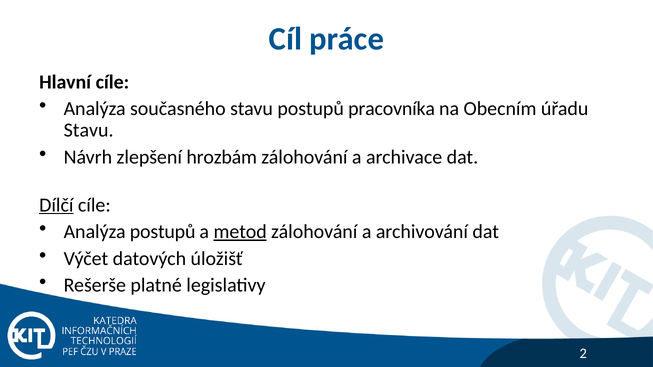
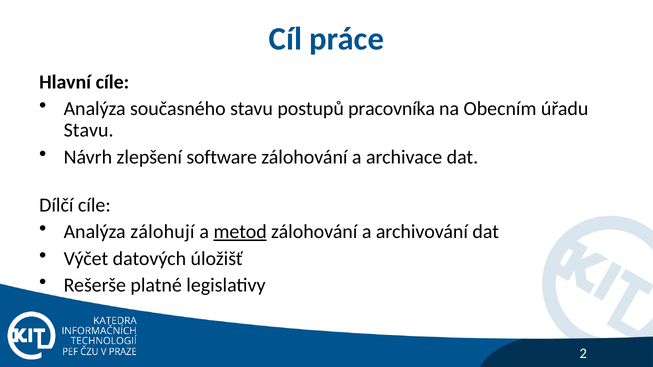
hrozbám: hrozbám -> software
Dílčí underline: present -> none
Analýza postupů: postupů -> zálohují
